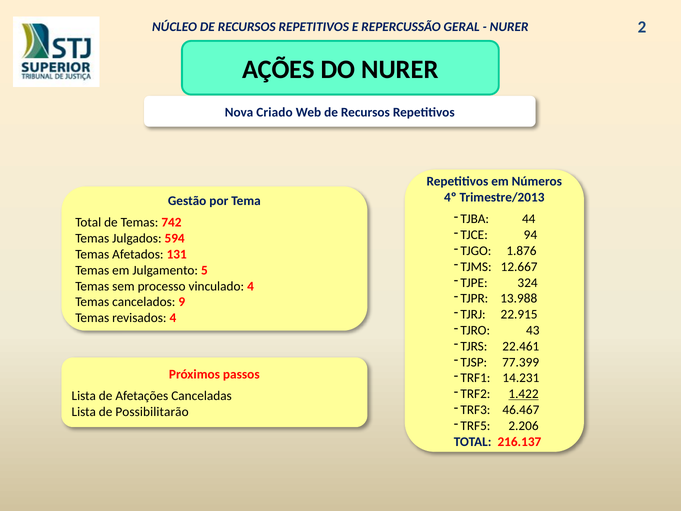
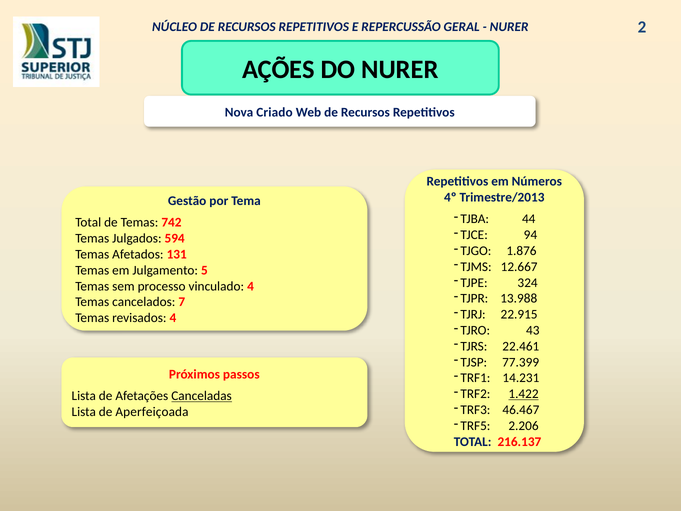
9: 9 -> 7
Canceladas underline: none -> present
Possibilitarão: Possibilitarão -> Aperfeiçoada
